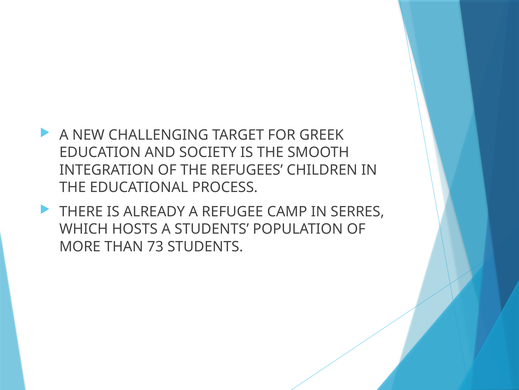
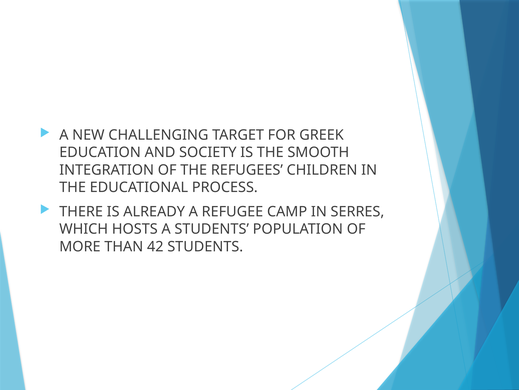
73: 73 -> 42
